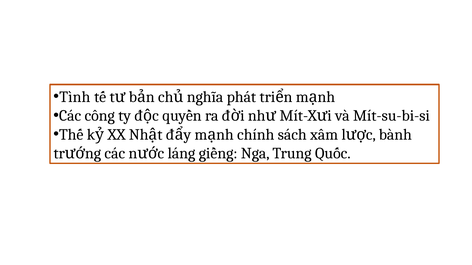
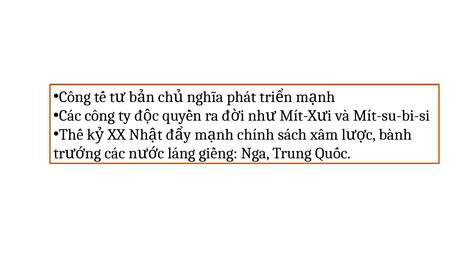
Tình at (75, 97): Tình -> Công
